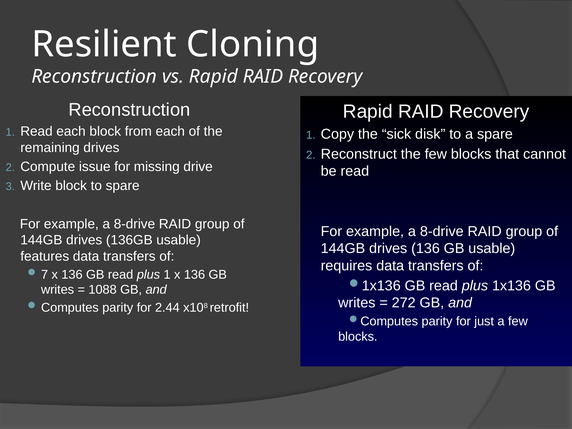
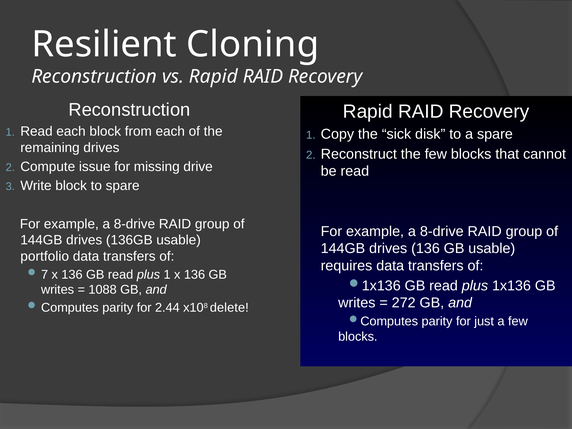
features: features -> portfolio
retrofit: retrofit -> delete
